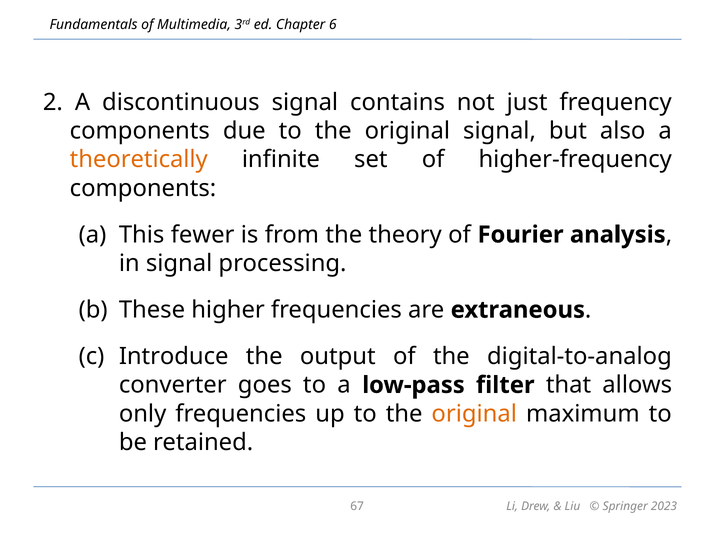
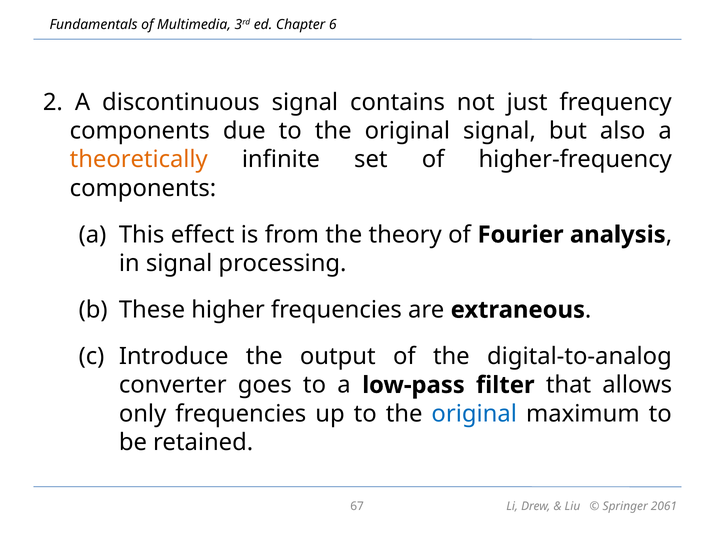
fewer: fewer -> effect
original at (474, 413) colour: orange -> blue
2023: 2023 -> 2061
